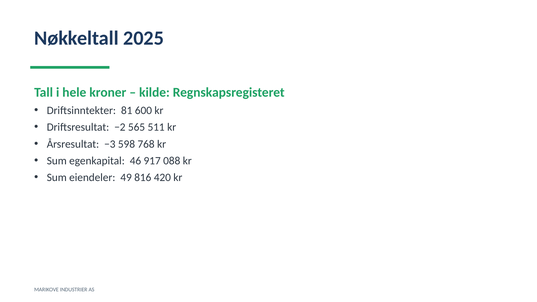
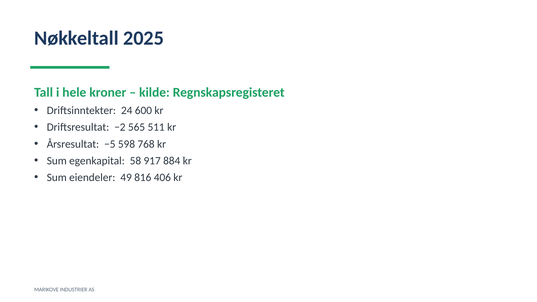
81: 81 -> 24
−3: −3 -> −5
46: 46 -> 58
088: 088 -> 884
420: 420 -> 406
